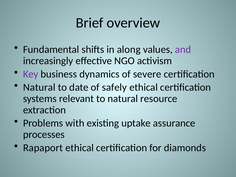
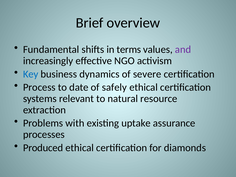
along: along -> terms
Key colour: purple -> blue
Natural at (39, 87): Natural -> Process
Rapaport: Rapaport -> Produced
